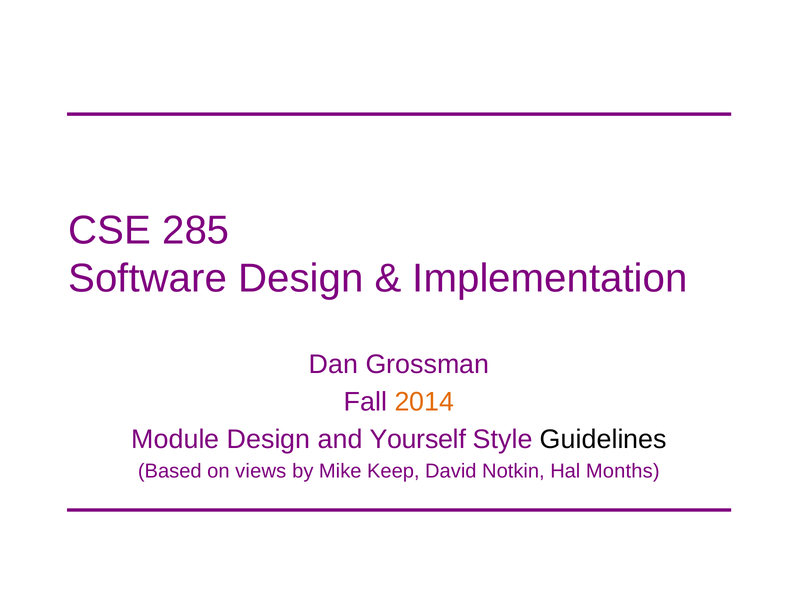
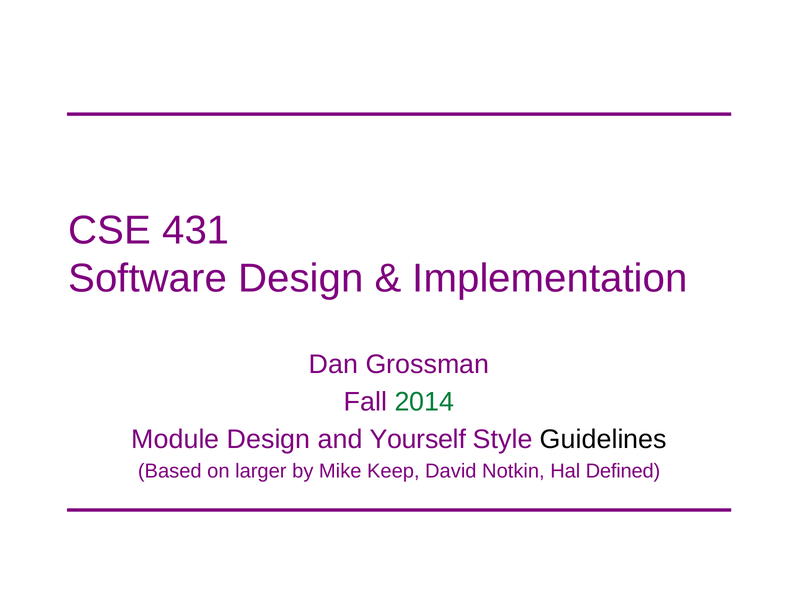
285: 285 -> 431
2014 colour: orange -> green
views: views -> larger
Months: Months -> Defined
